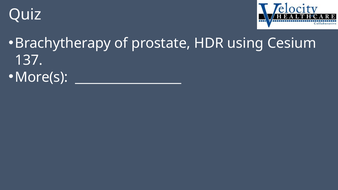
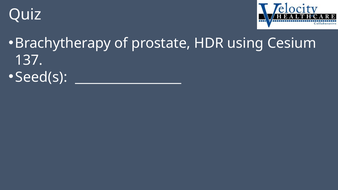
More(s: More(s -> Seed(s
